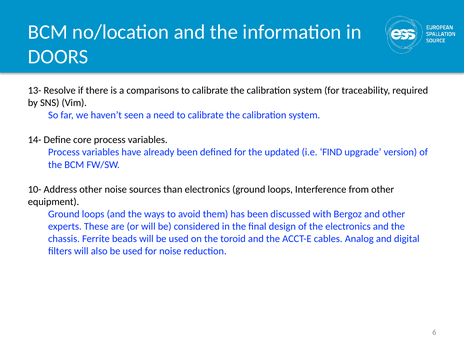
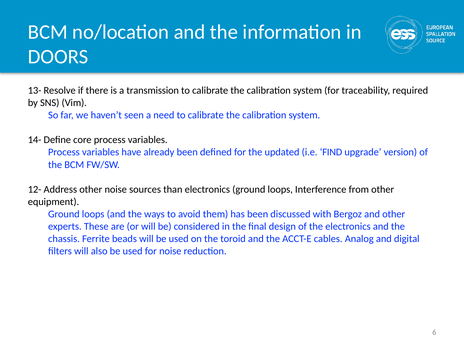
comparisons: comparisons -> transmission
10-: 10- -> 12-
